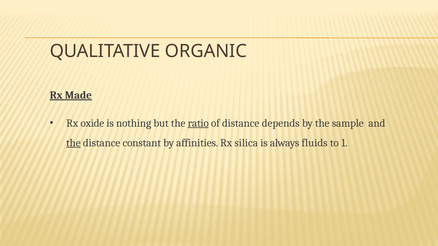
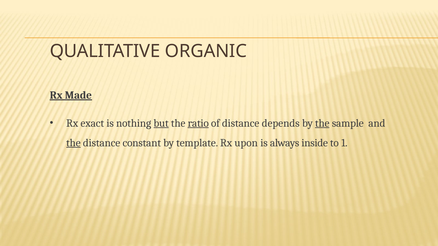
oxide: oxide -> exact
but underline: none -> present
the at (322, 123) underline: none -> present
affinities: affinities -> template
silica: silica -> upon
fluids: fluids -> inside
